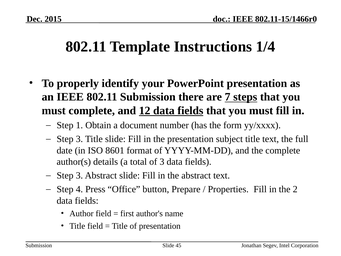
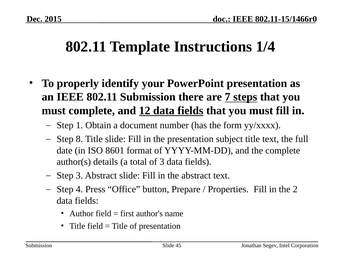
3 at (79, 139): 3 -> 8
